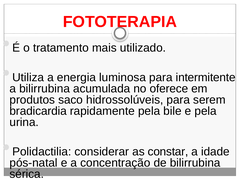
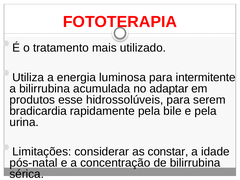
oferece: oferece -> adaptar
saco: saco -> esse
Polidactilia: Polidactilia -> Limitações
